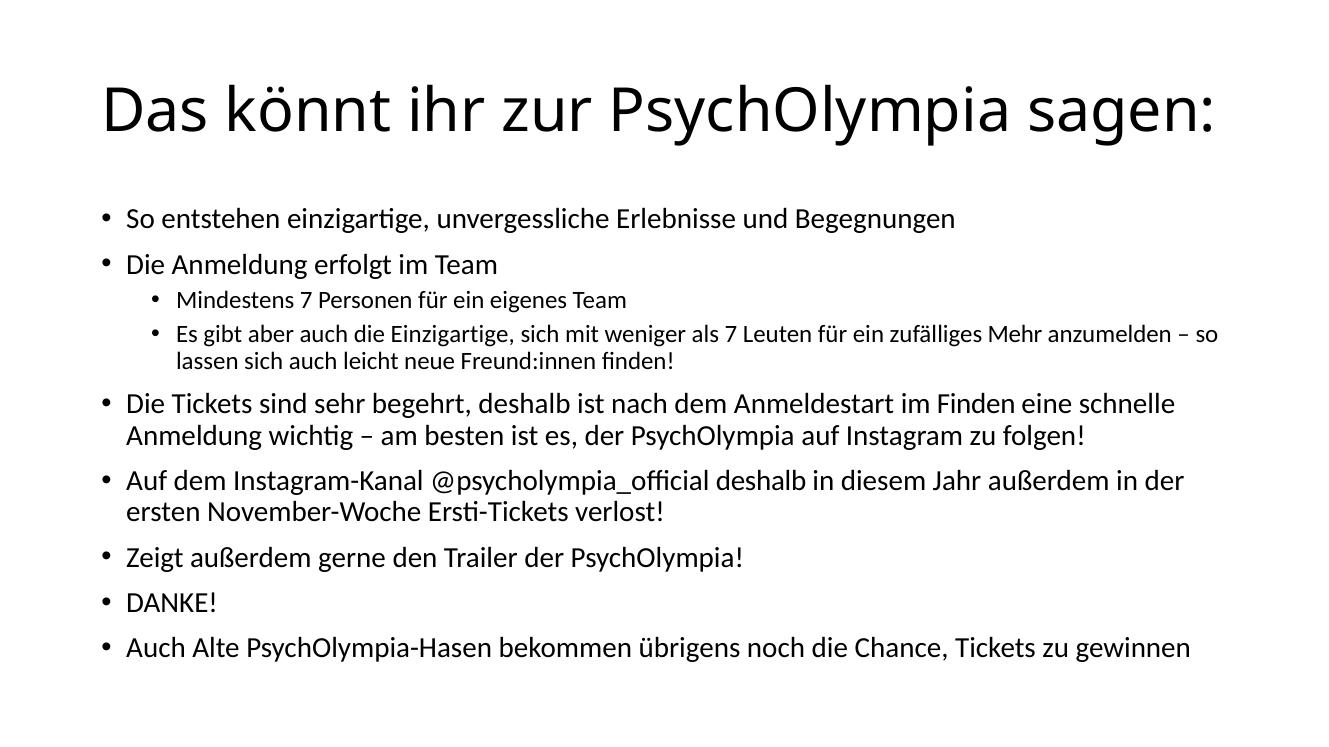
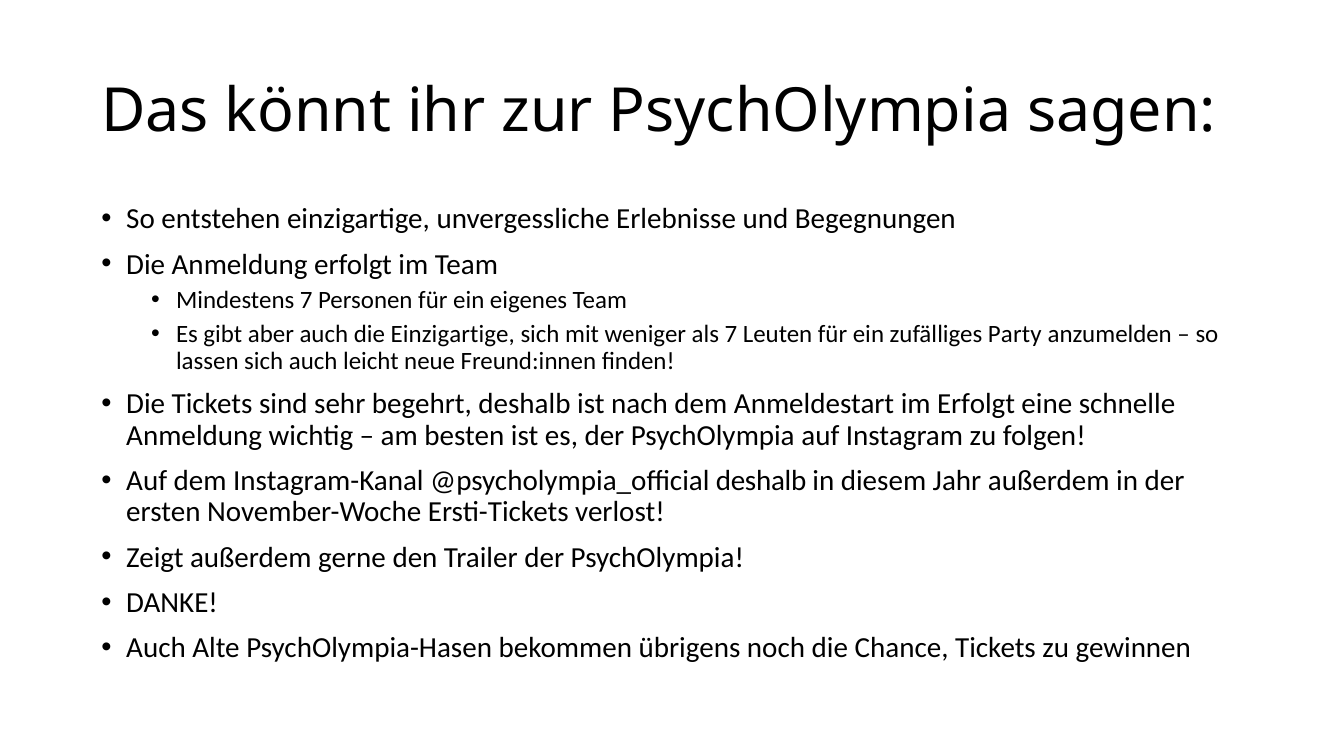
Mehr: Mehr -> Party
im Finden: Finden -> Erfolgt
